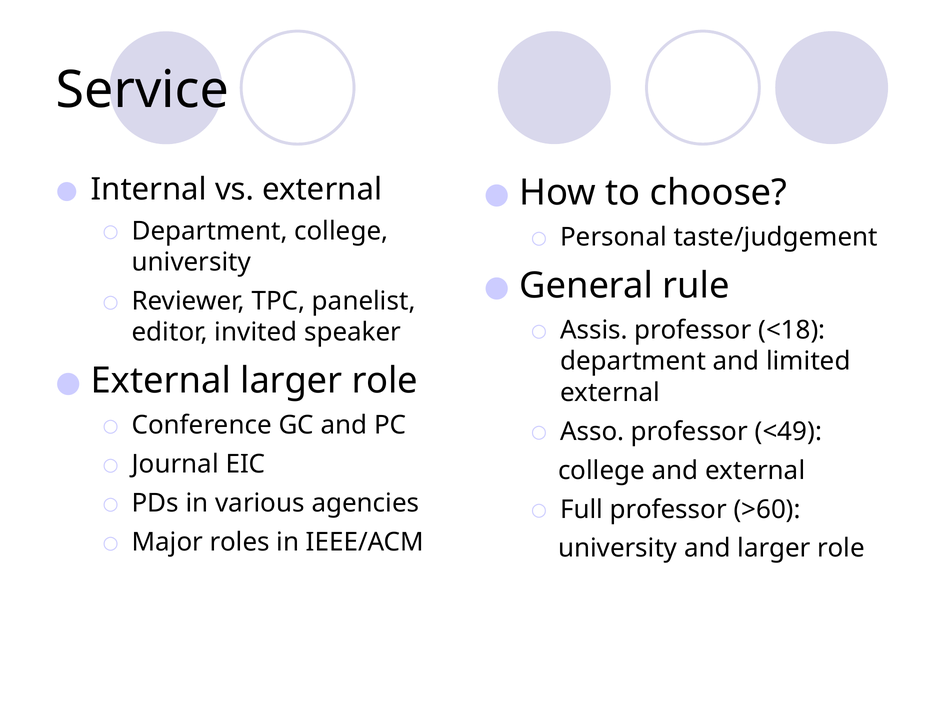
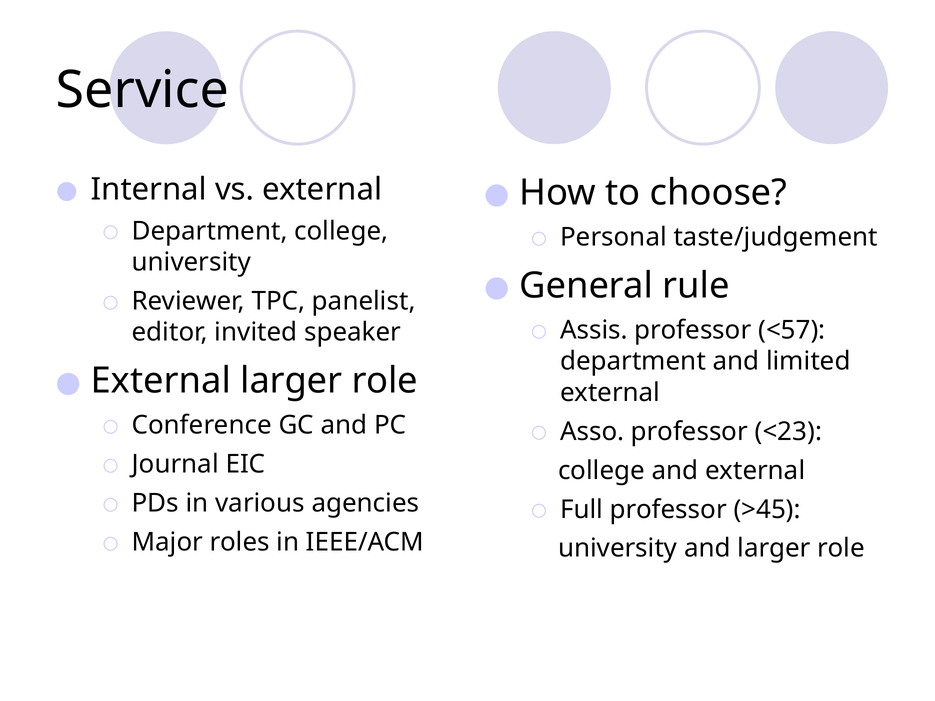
<18: <18 -> <57
<49: <49 -> <23
>60: >60 -> >45
